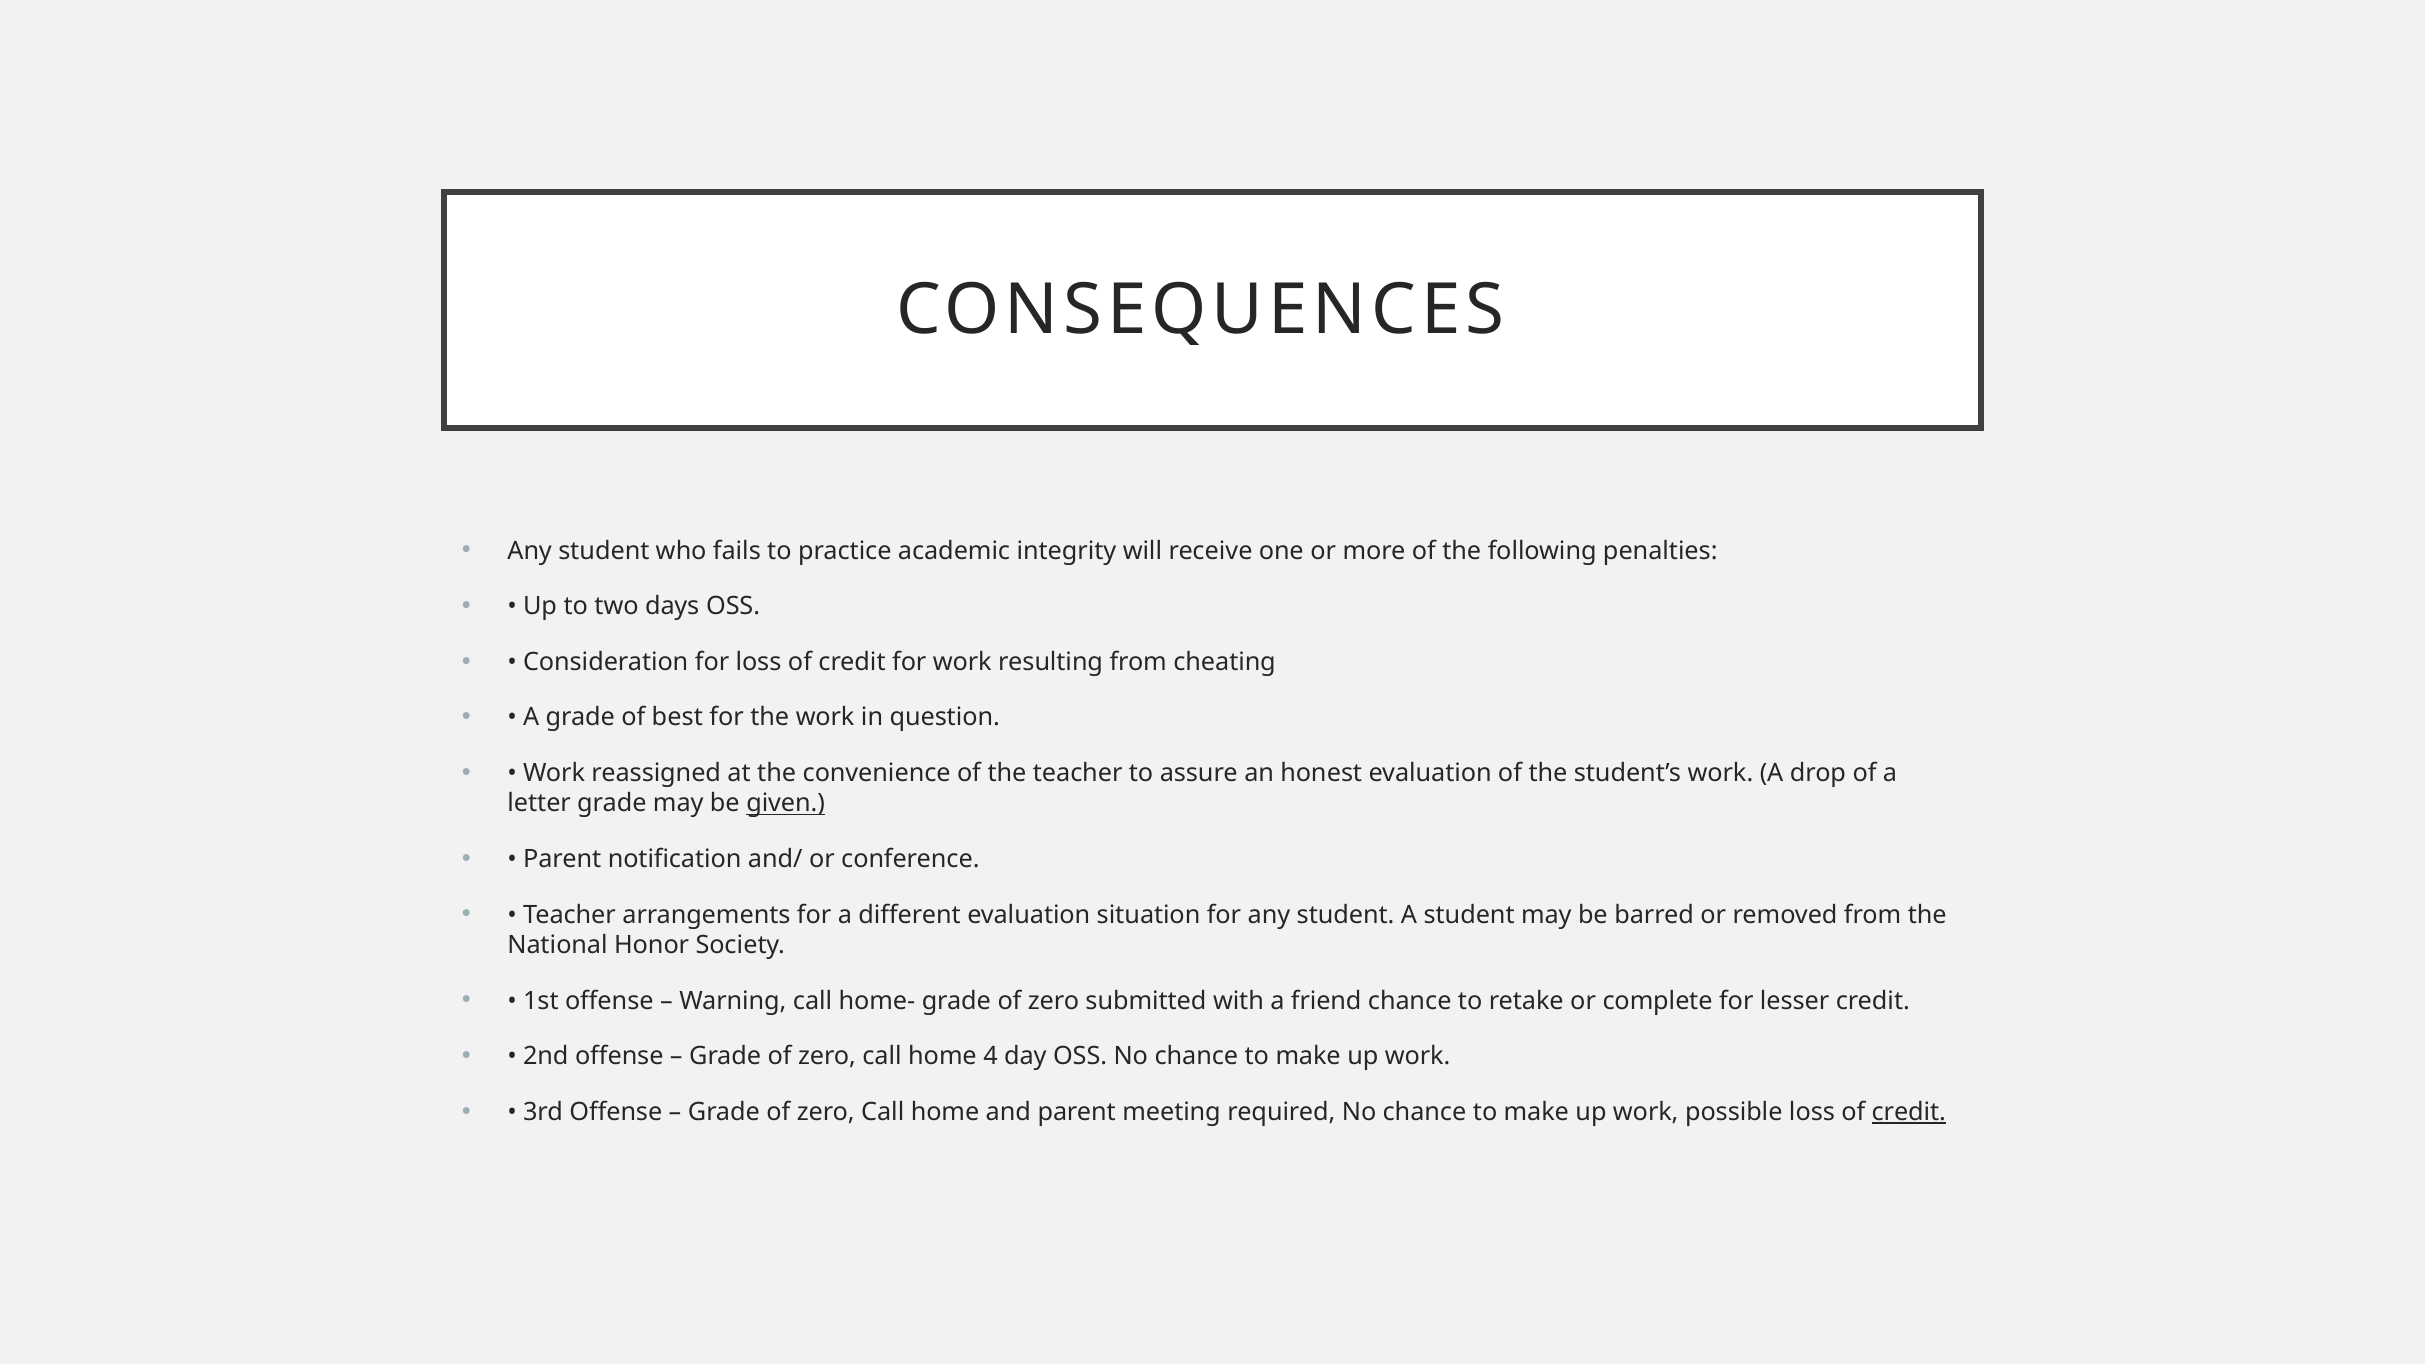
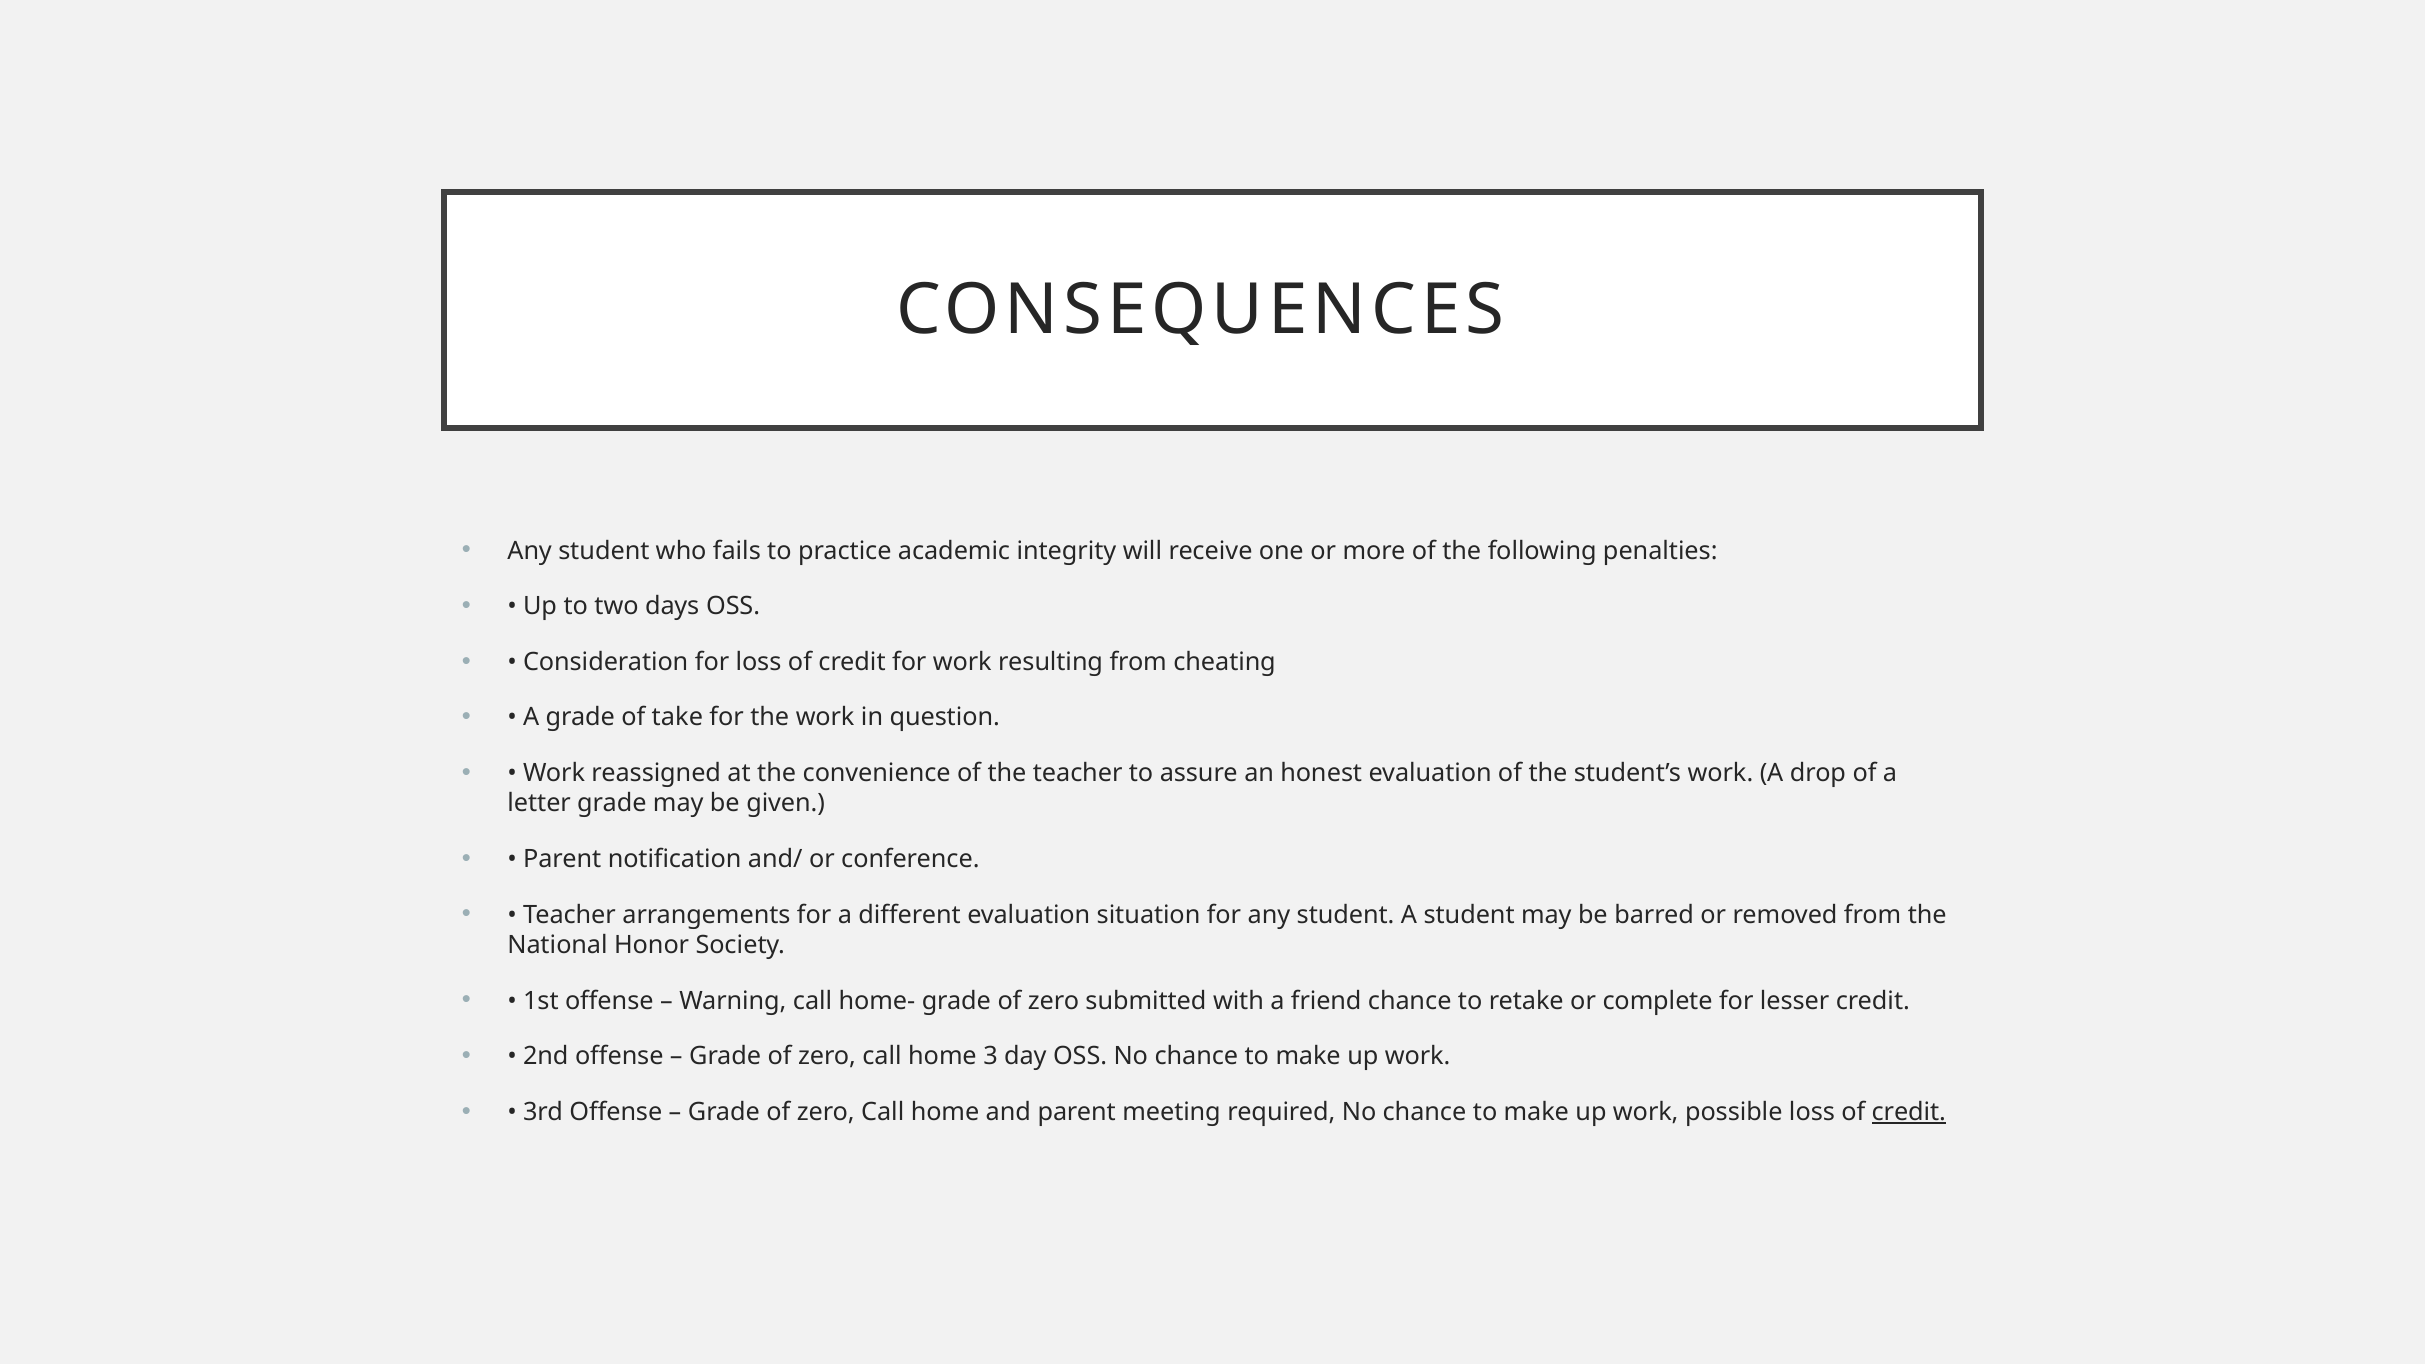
best: best -> take
given underline: present -> none
4: 4 -> 3
